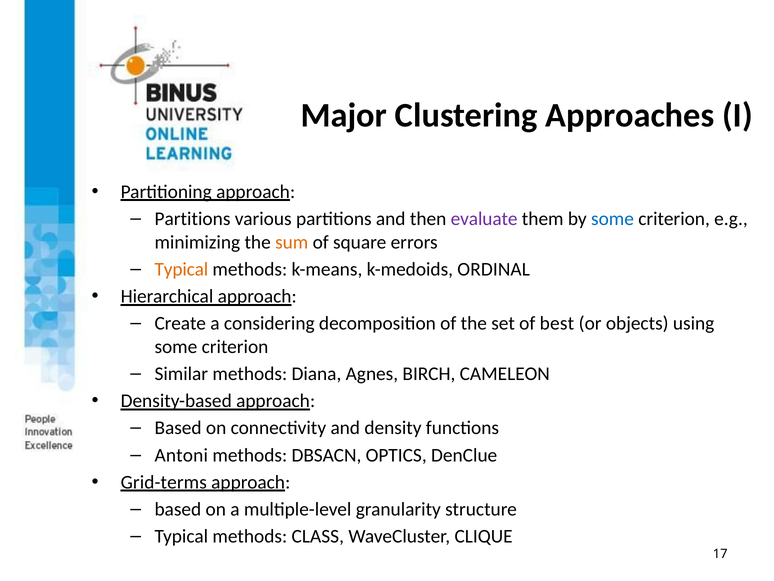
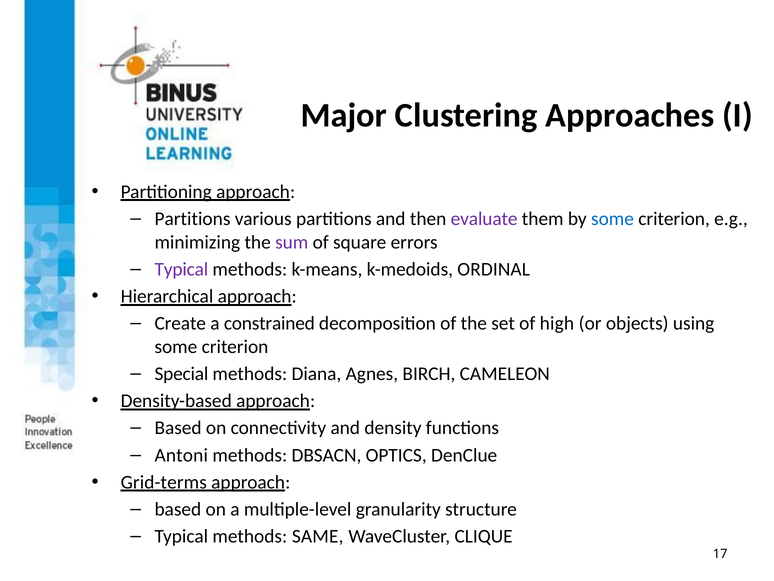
sum colour: orange -> purple
Typical at (181, 269) colour: orange -> purple
considering: considering -> constrained
best: best -> high
Similar: Similar -> Special
CLASS: CLASS -> SAME
